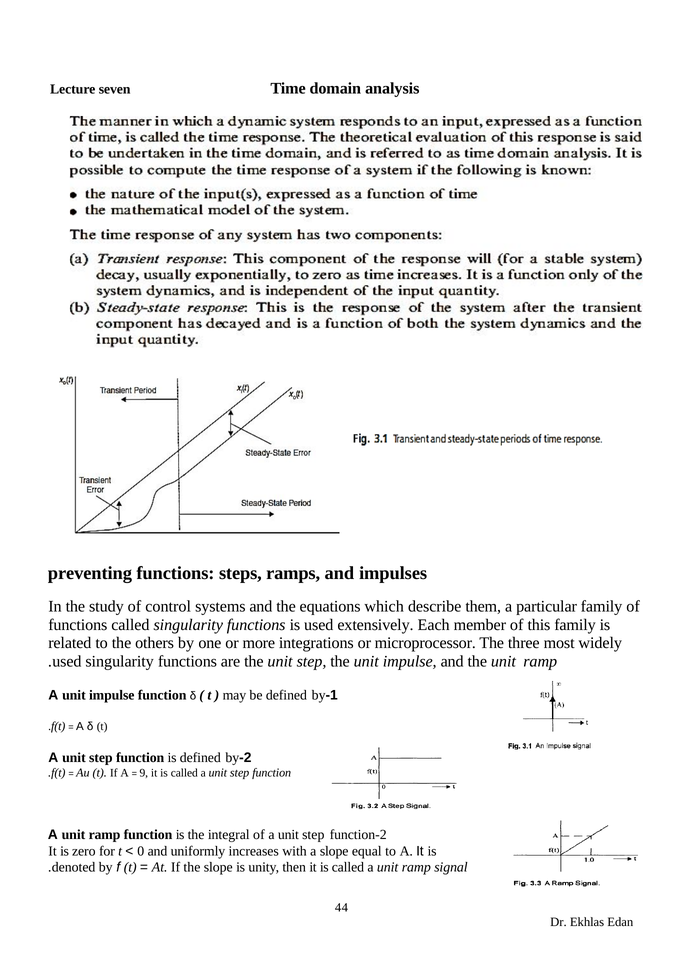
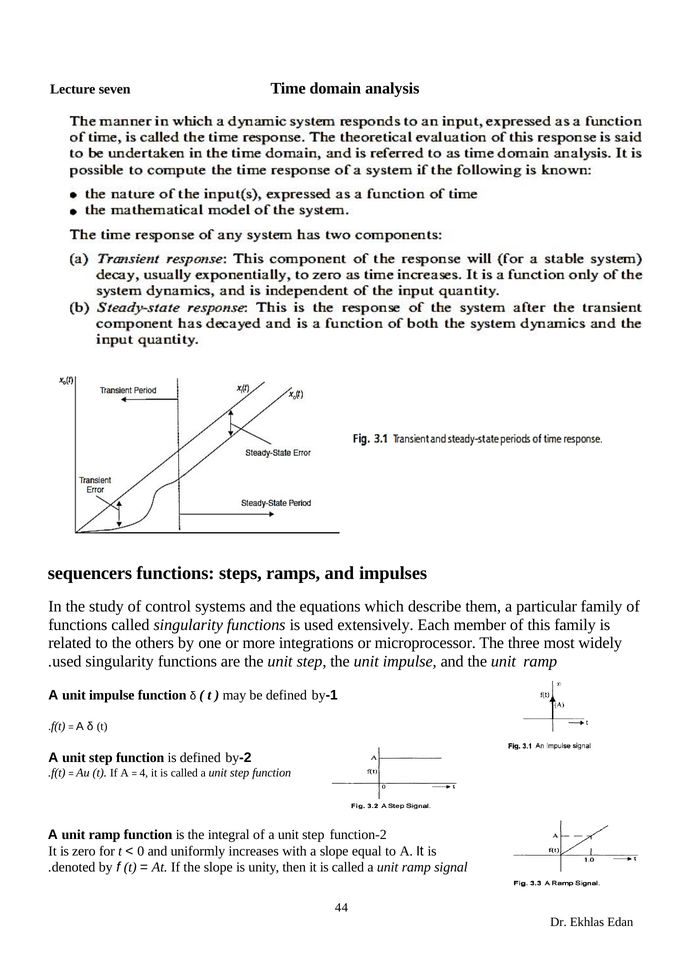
preventing: preventing -> sequencers
9: 9 -> 4
